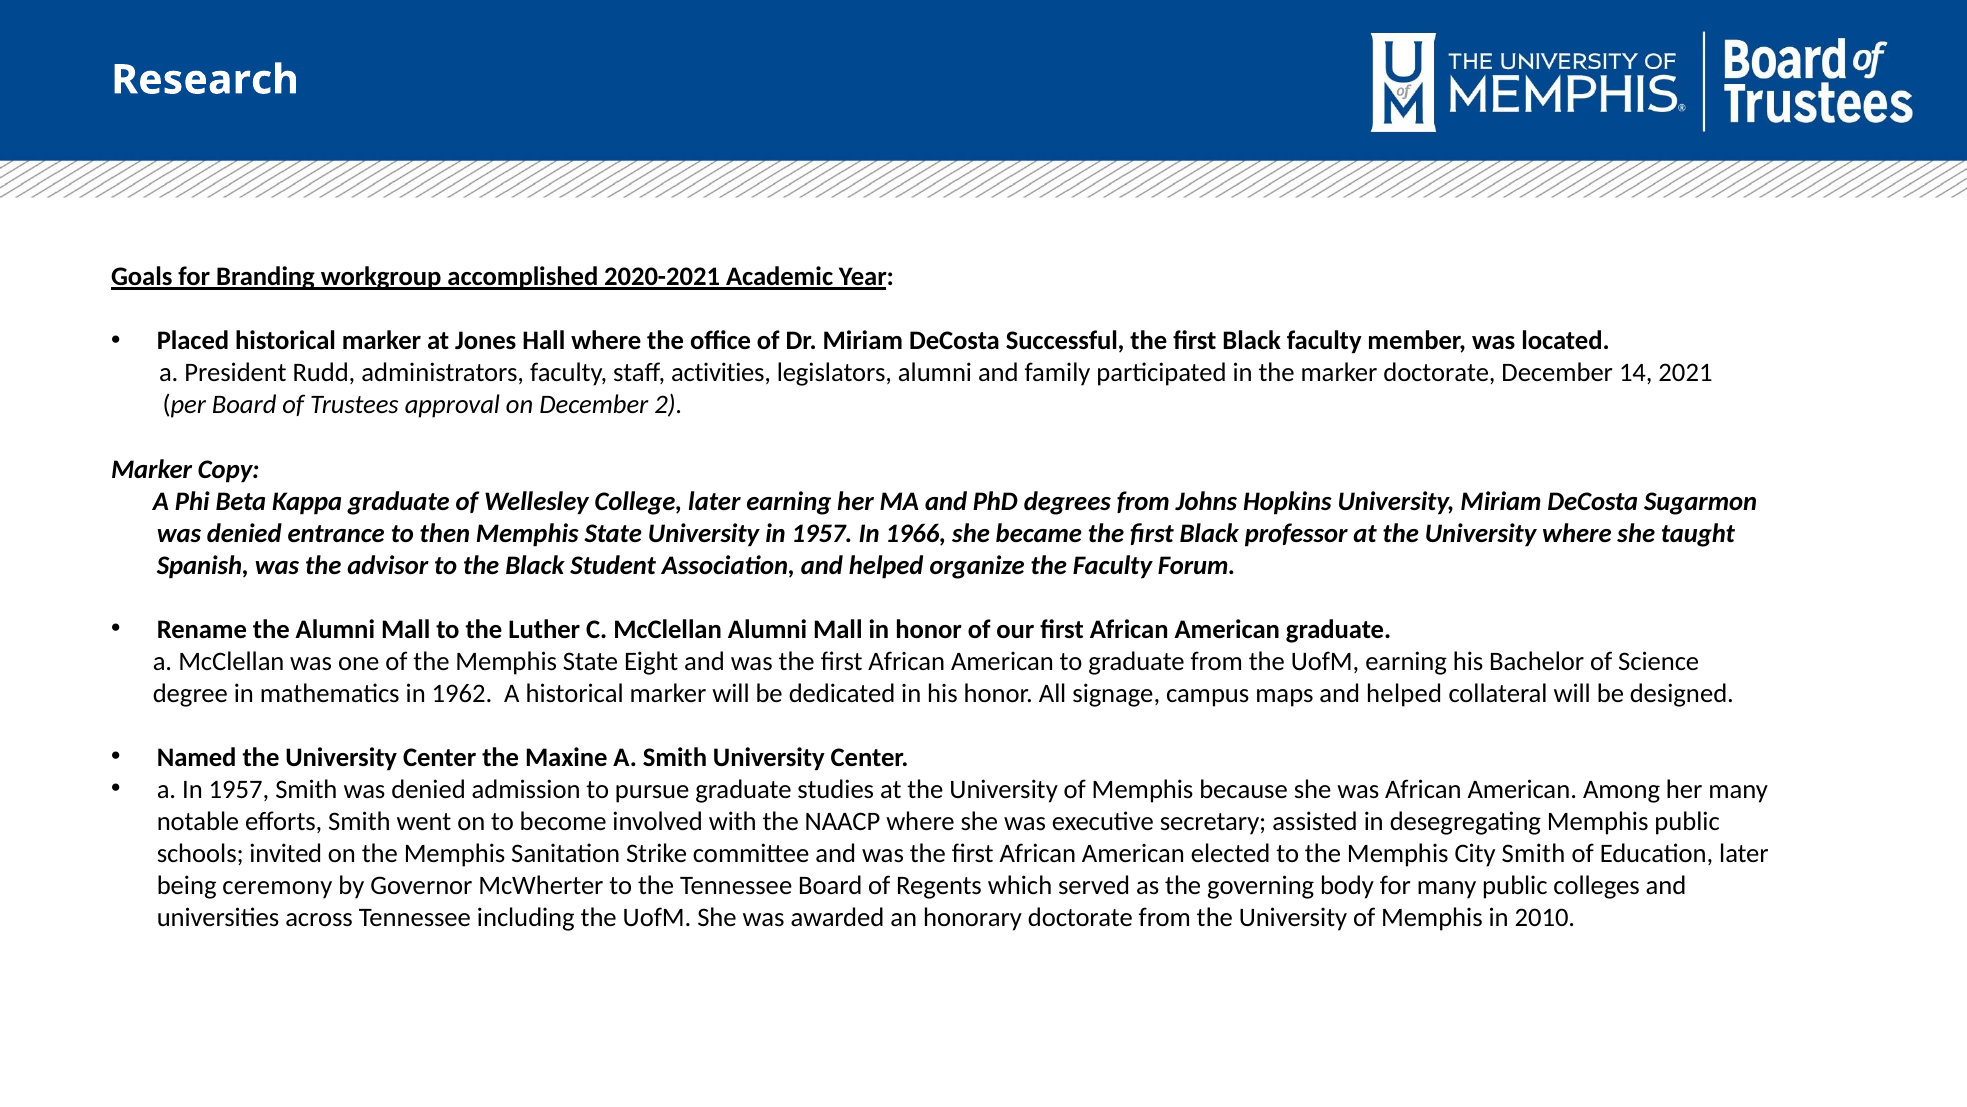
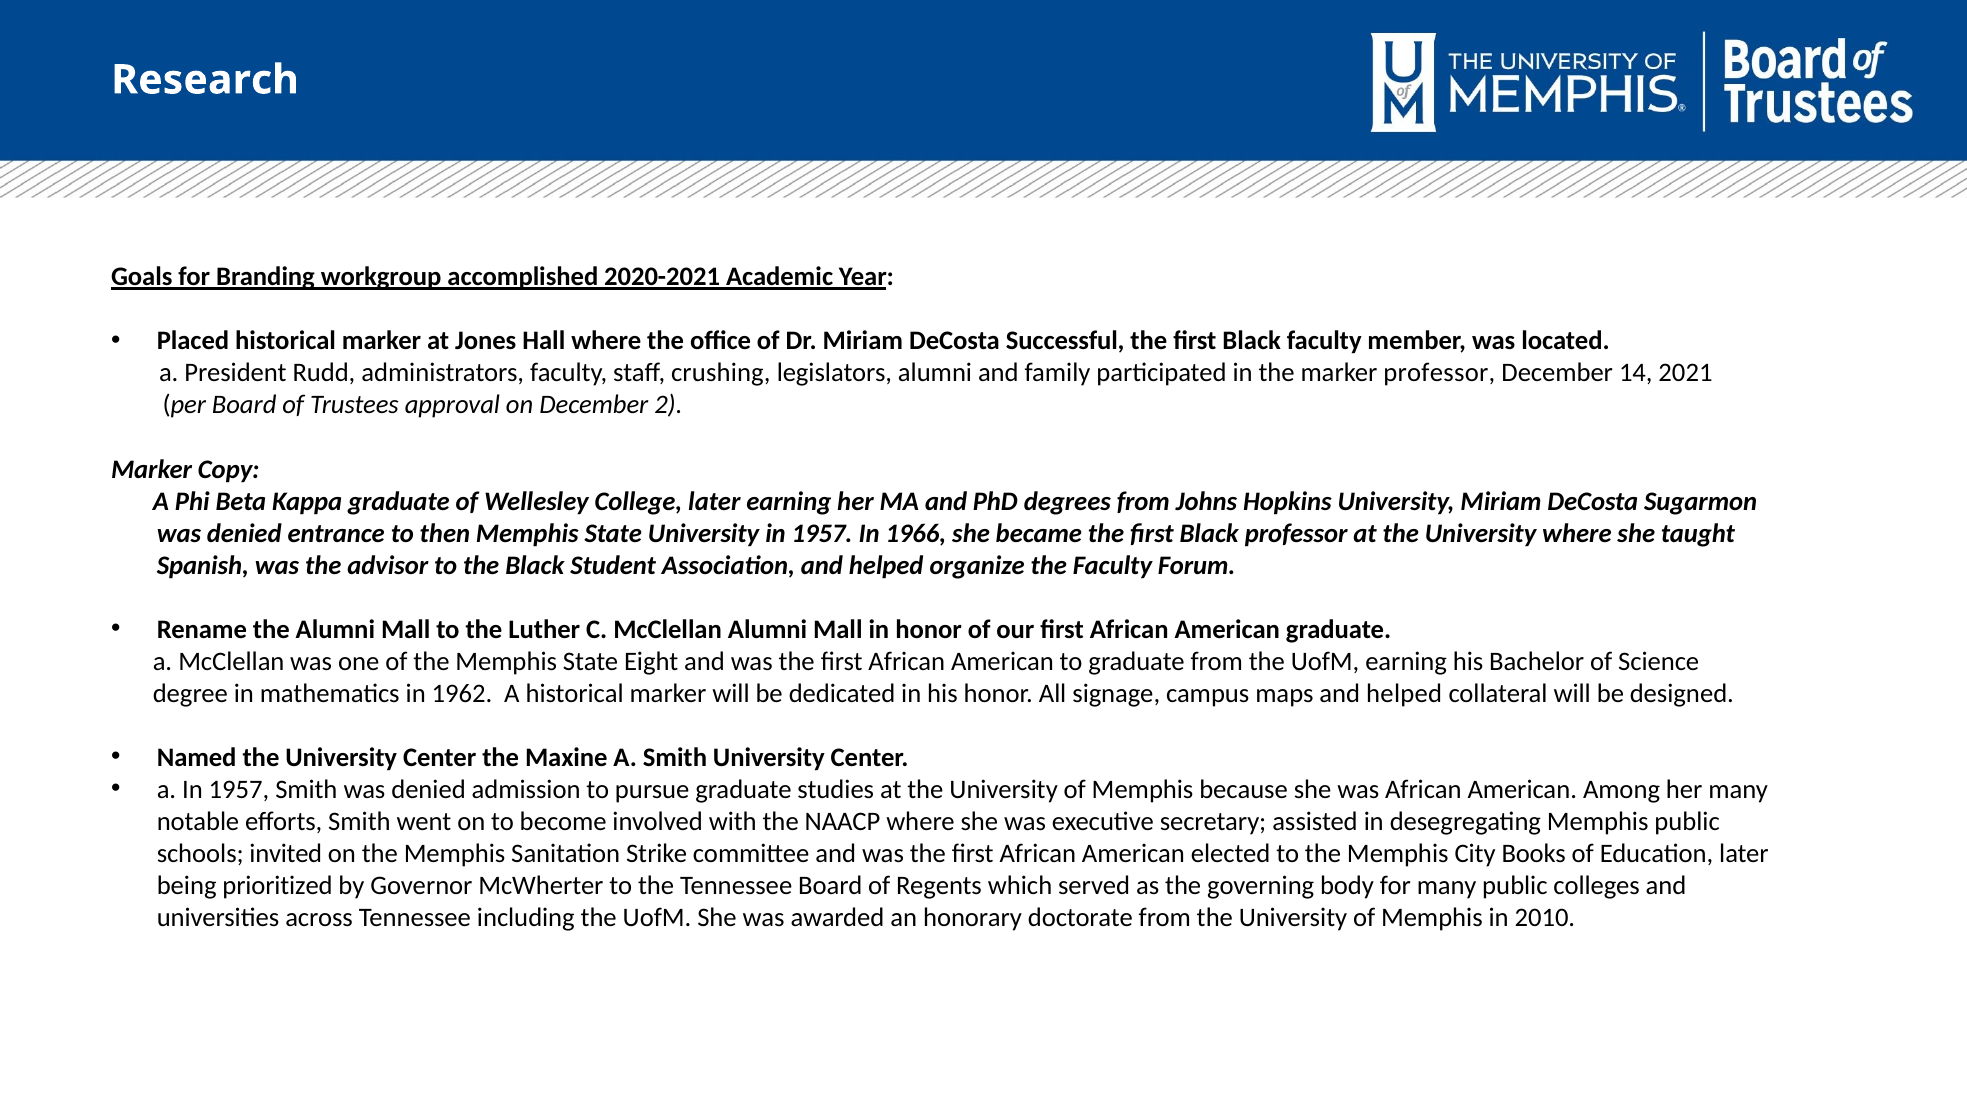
activities: activities -> crushing
marker doctorate: doctorate -> professor
City Smith: Smith -> Books
ceremony: ceremony -> prioritized
